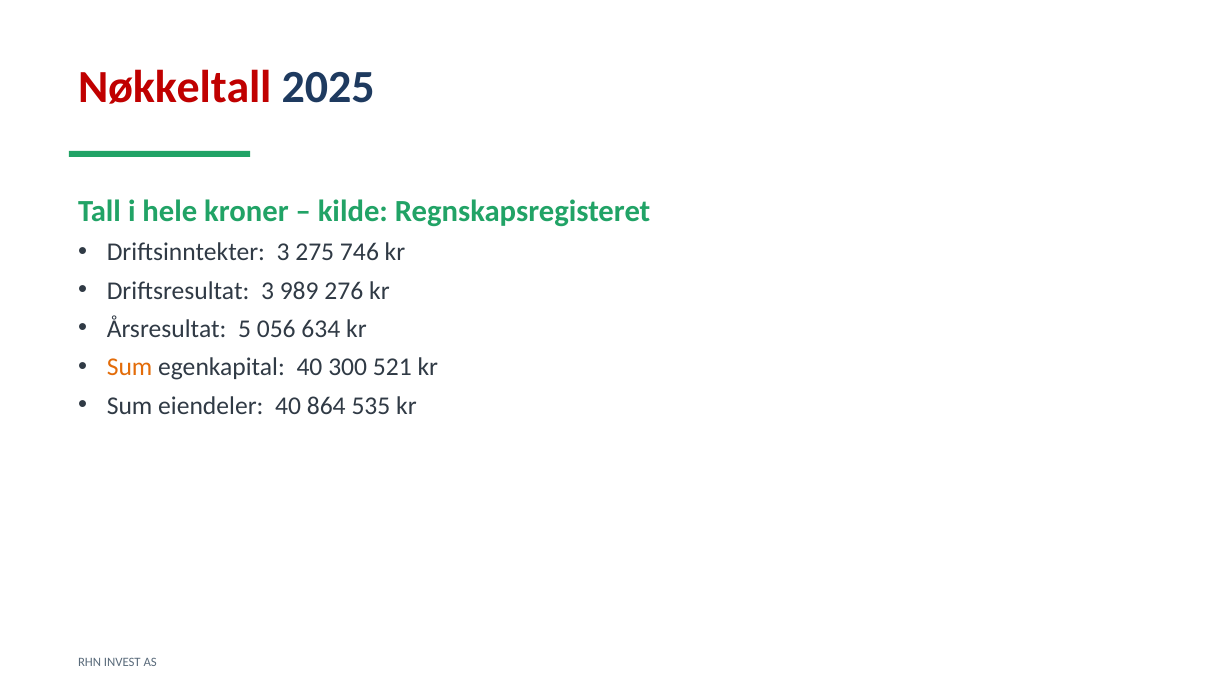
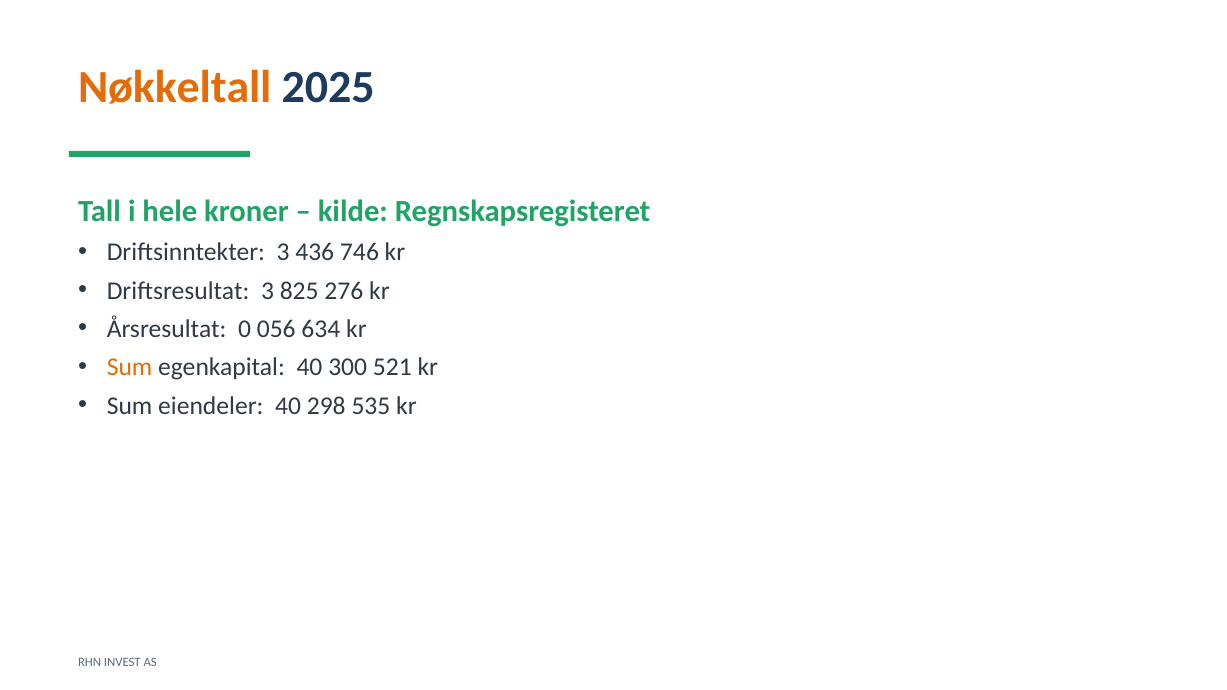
Nøkkeltall colour: red -> orange
275: 275 -> 436
989: 989 -> 825
5: 5 -> 0
864: 864 -> 298
